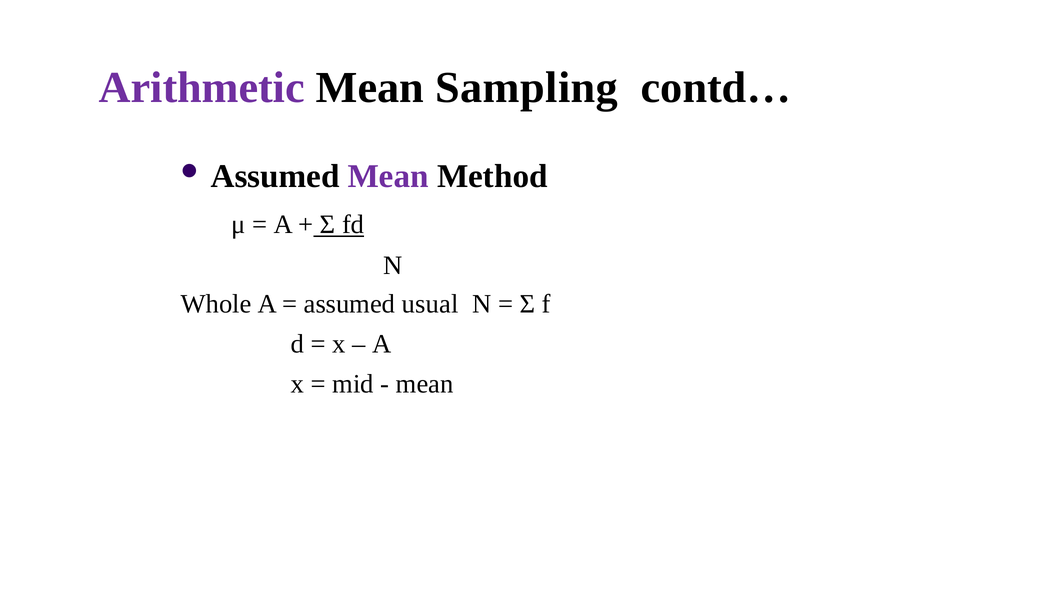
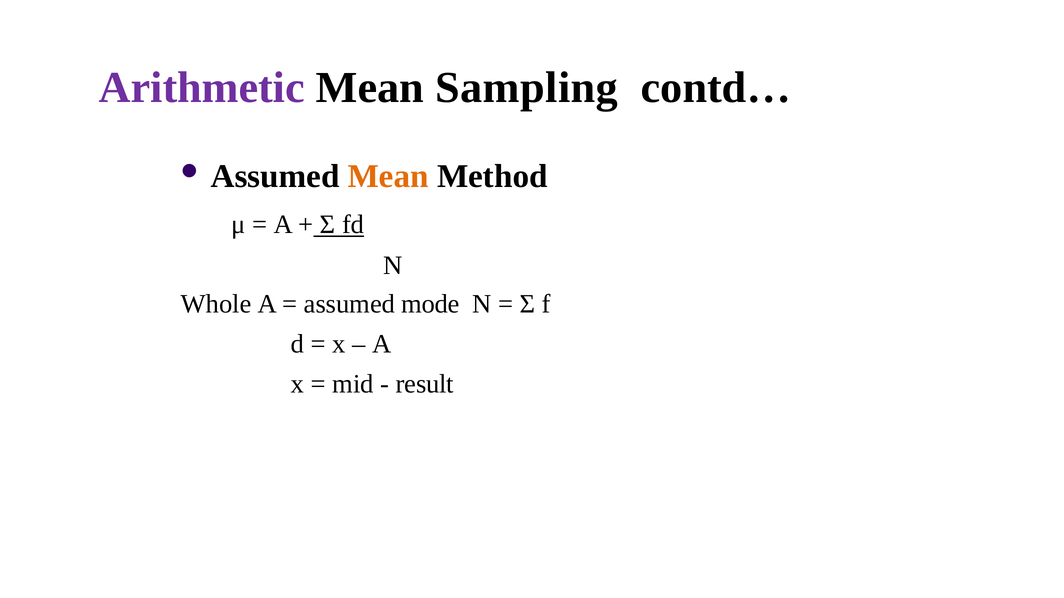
Mean at (388, 176) colour: purple -> orange
usual: usual -> mode
mean at (425, 384): mean -> result
